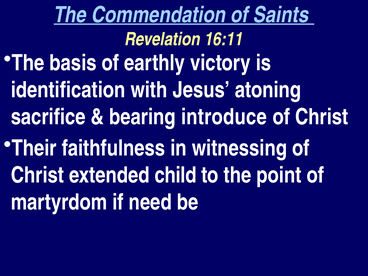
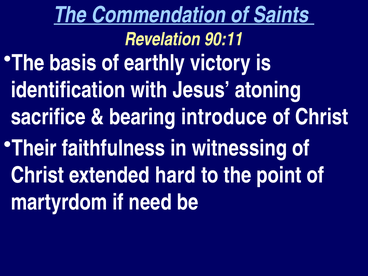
16:11: 16:11 -> 90:11
child: child -> hard
